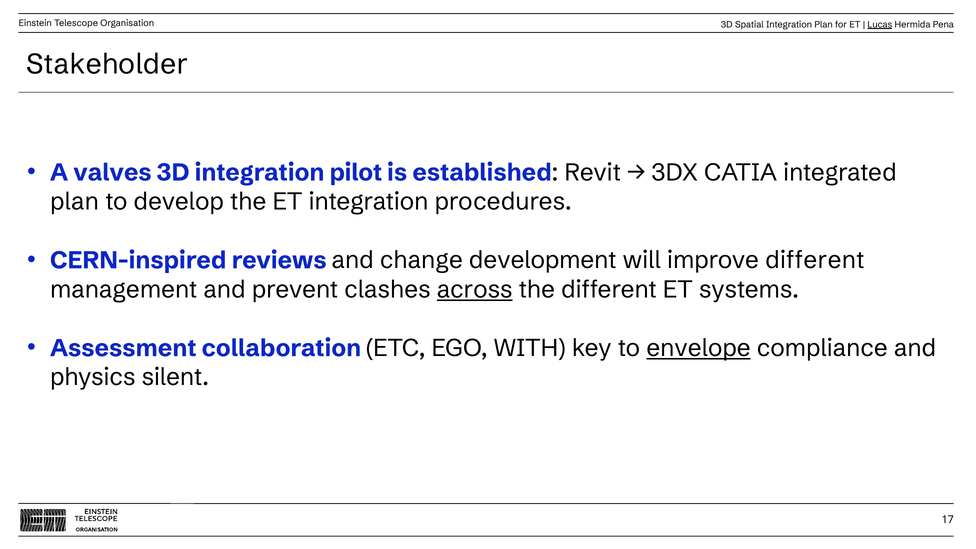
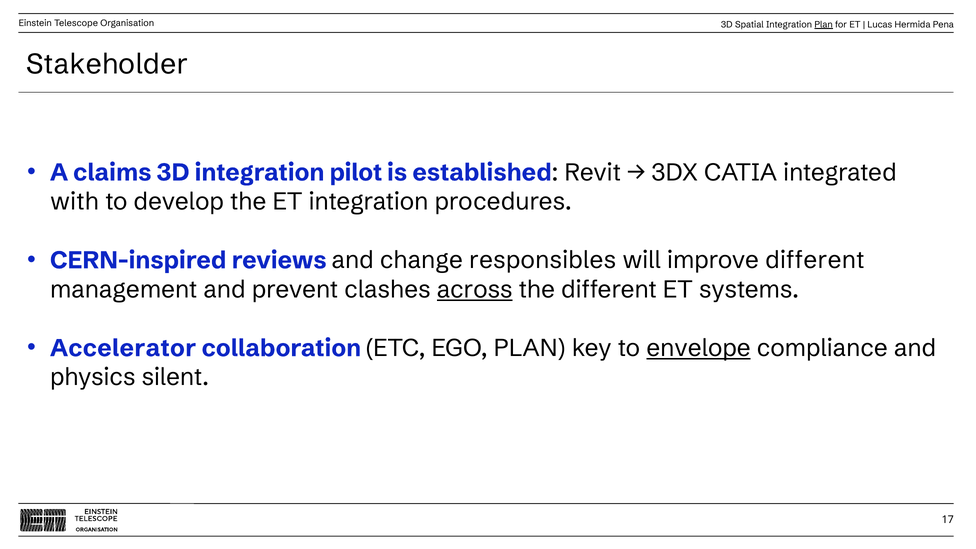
Plan at (824, 25) underline: none -> present
Lucas underline: present -> none
valves: valves -> claims
plan at (74, 202): plan -> with
development: development -> responsibles
Assessment: Assessment -> Accelerator
EGO WITH: WITH -> PLAN
